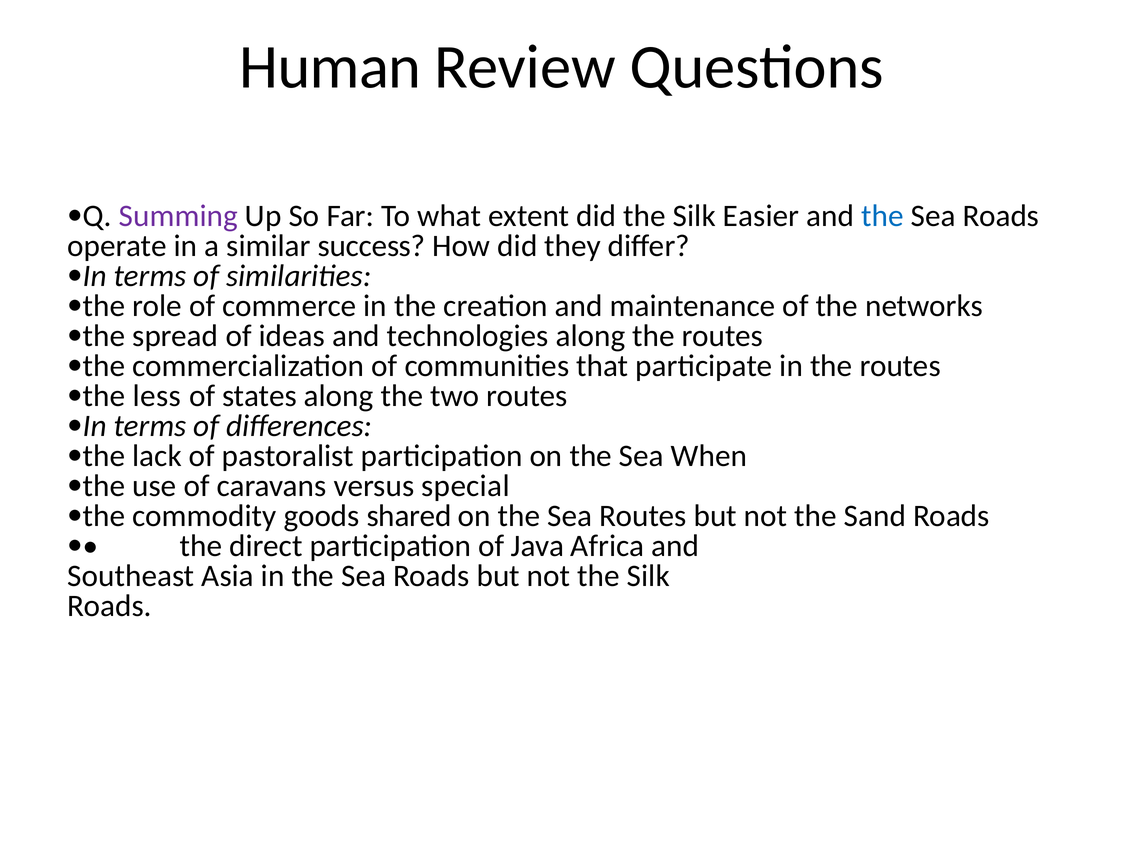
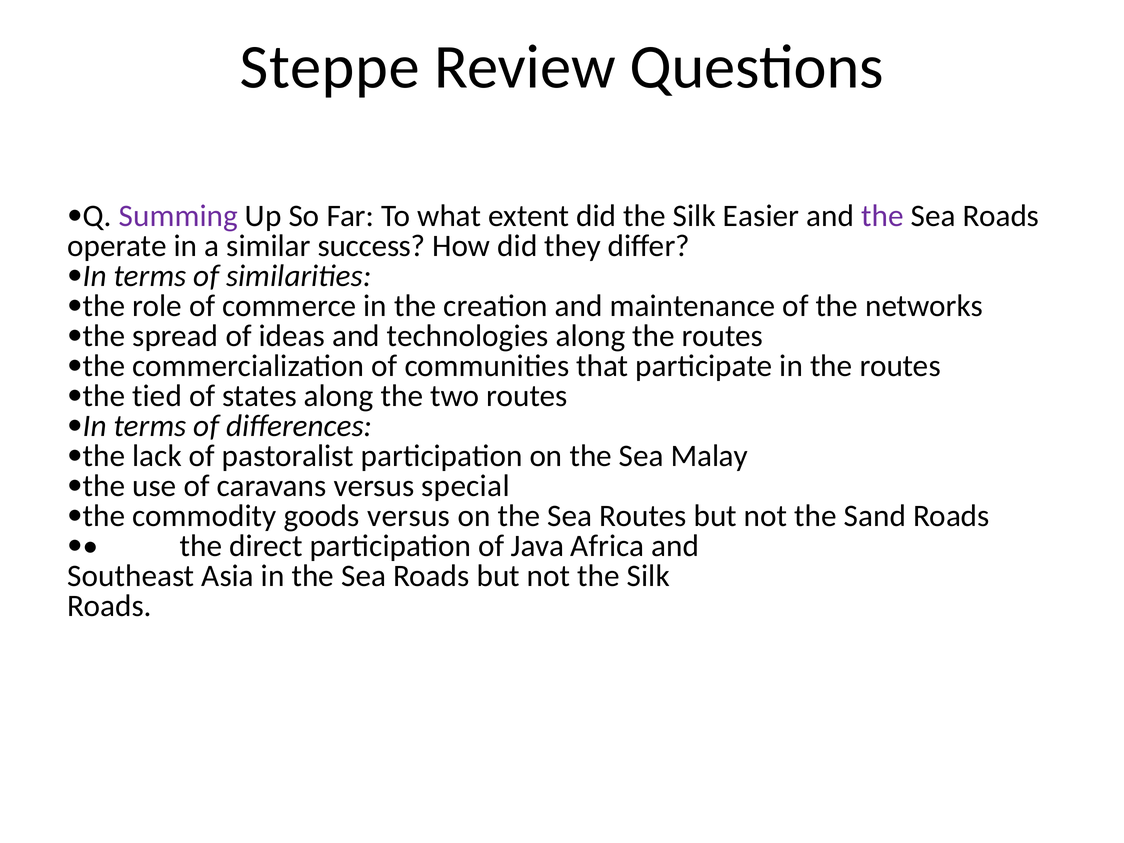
Human: Human -> Steppe
the at (882, 216) colour: blue -> purple
less: less -> tied
When: When -> Malay
goods shared: shared -> versus
